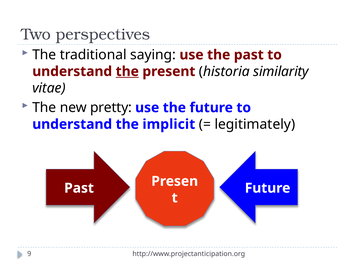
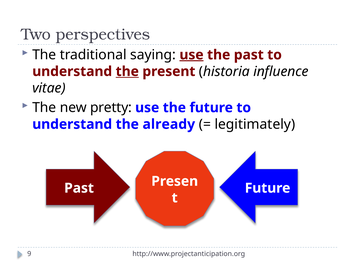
use at (192, 55) underline: none -> present
similarity: similarity -> influence
implicit: implicit -> already
